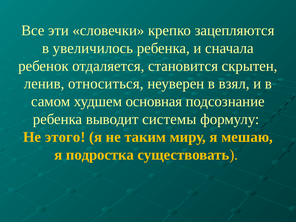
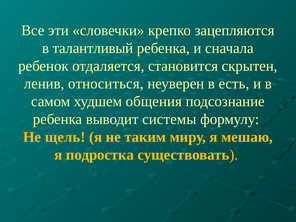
увеличилось: увеличилось -> талантливый
взял: взял -> есть
основная: основная -> общения
этого: этого -> щель
